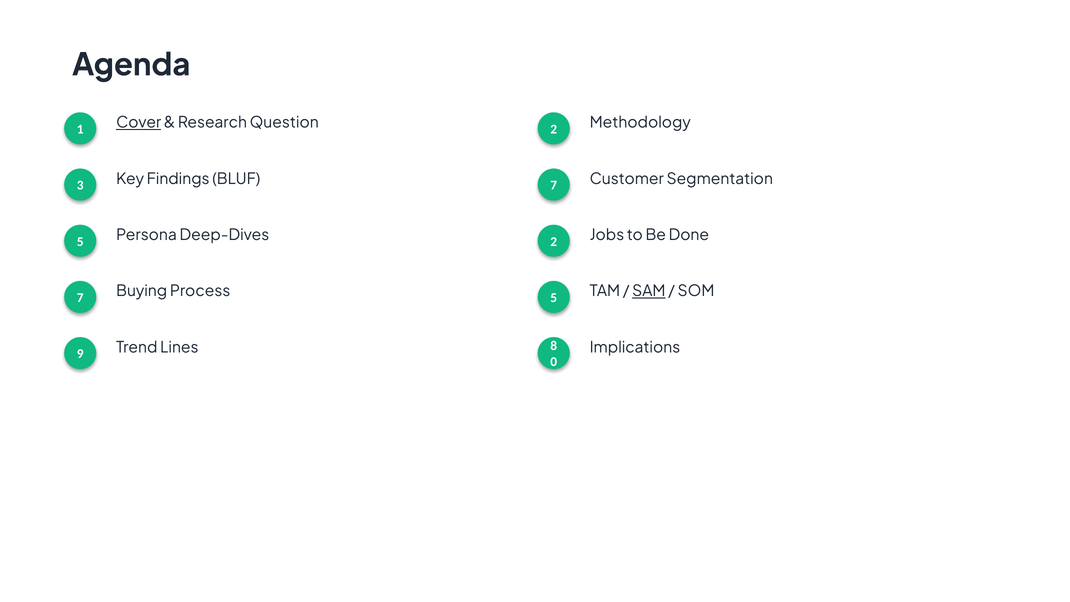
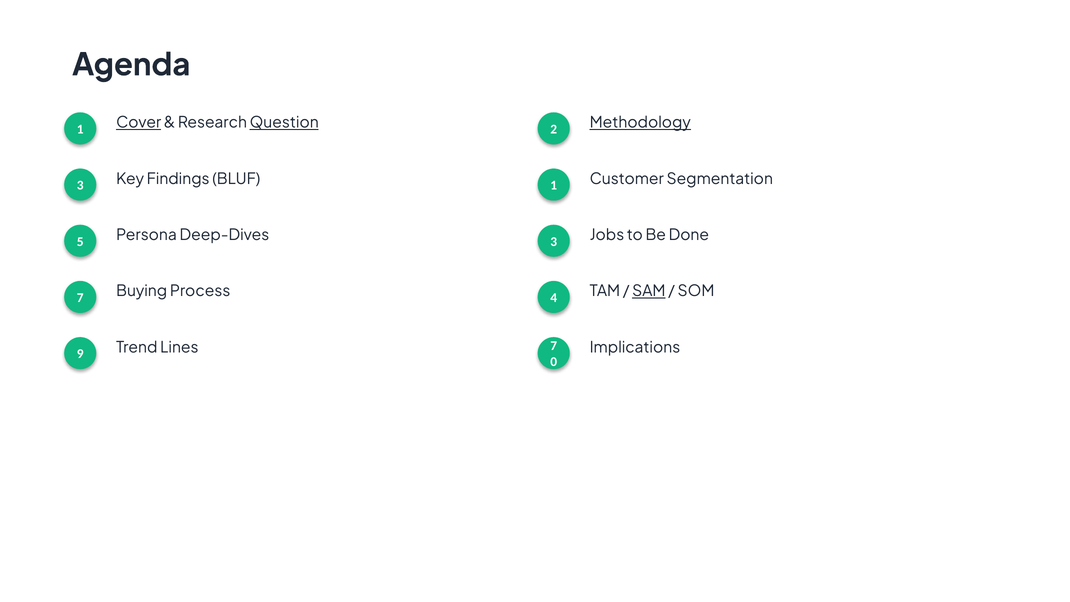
Question underline: none -> present
Methodology underline: none -> present
BLUF 7: 7 -> 1
Deep-Dives 2: 2 -> 3
Process 5: 5 -> 4
Lines 8: 8 -> 7
